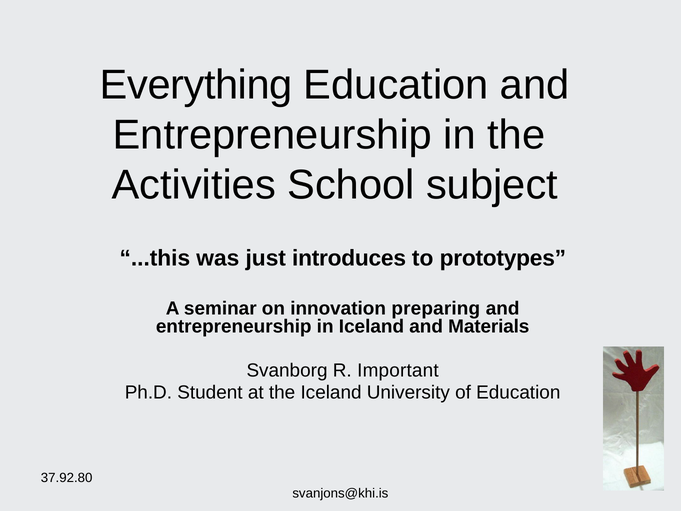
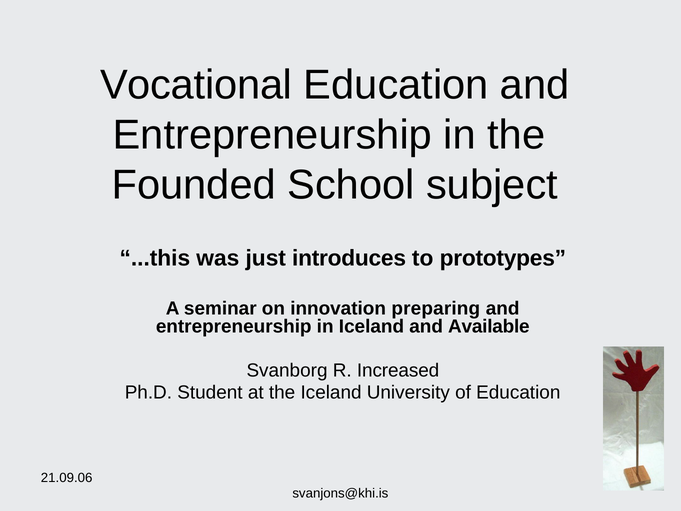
Everything: Everything -> Vocational
Activities: Activities -> Founded
Materials: Materials -> Available
Important: Important -> Increased
37.92.80: 37.92.80 -> 21.09.06
